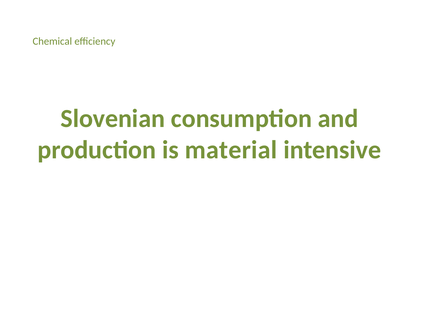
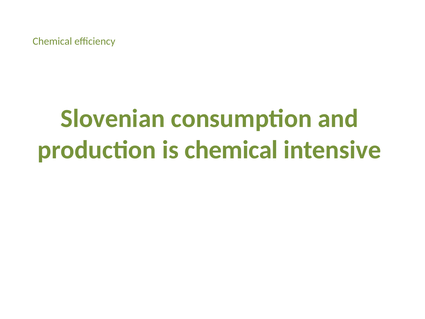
is material: material -> chemical
